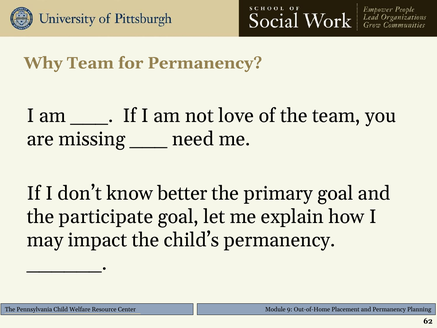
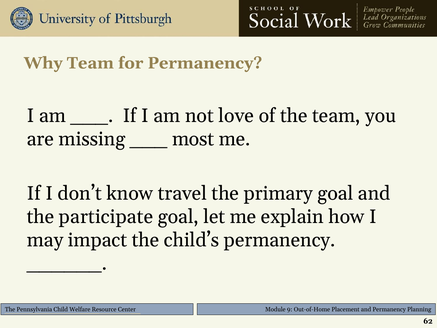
need: need -> most
better: better -> travel
